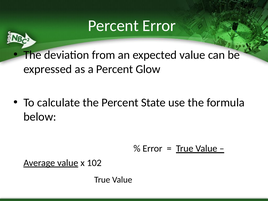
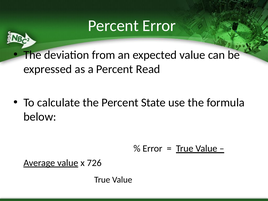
Glow: Glow -> Read
102: 102 -> 726
